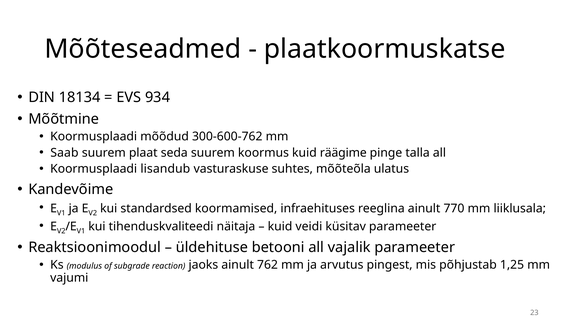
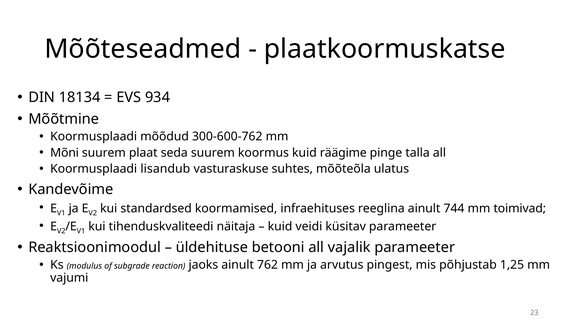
Saab: Saab -> Mõni
770: 770 -> 744
liiklusala: liiklusala -> toimivad
